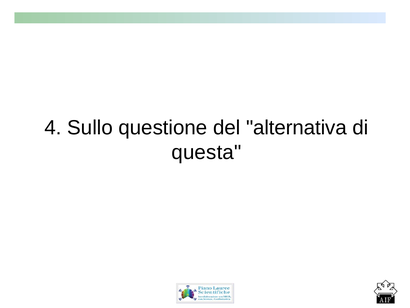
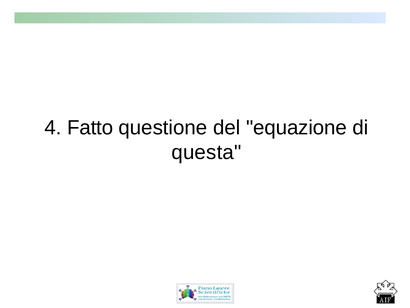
Sullo: Sullo -> Fatto
alternativa: alternativa -> equazione
